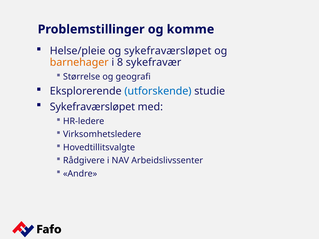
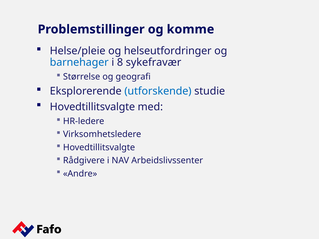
og sykefraværsløpet: sykefraværsløpet -> helseutfordringer
barnehager colour: orange -> blue
Sykefraværsløpet at (92, 107): Sykefraværsløpet -> Hovedtillitsvalgte
